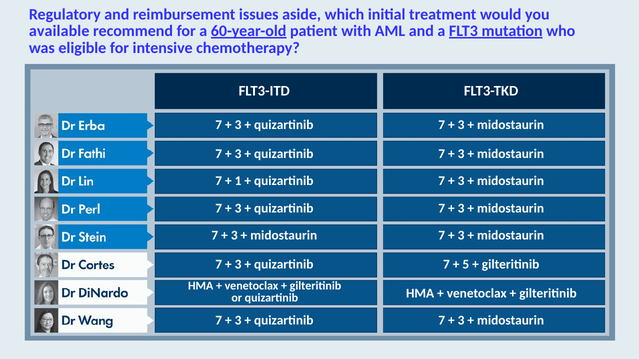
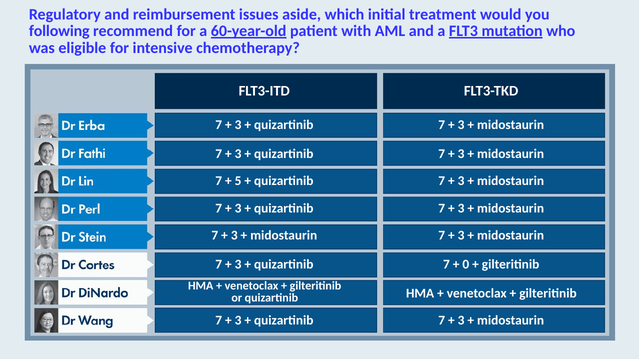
available: available -> following
1: 1 -> 5
5: 5 -> 0
